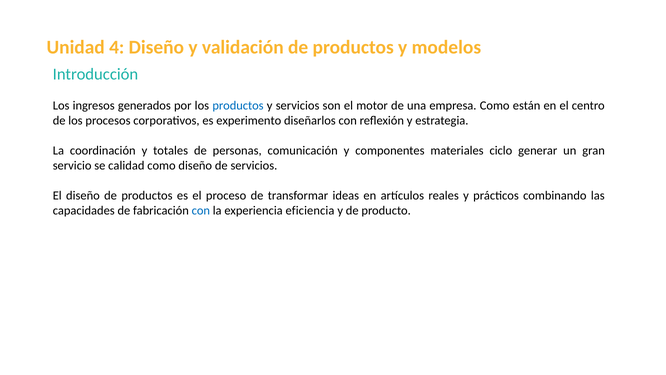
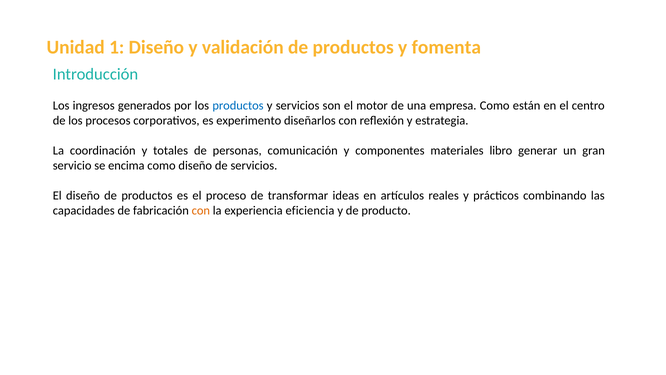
4: 4 -> 1
modelos: modelos -> fomenta
ciclo: ciclo -> libro
calidad: calidad -> encima
con at (201, 211) colour: blue -> orange
